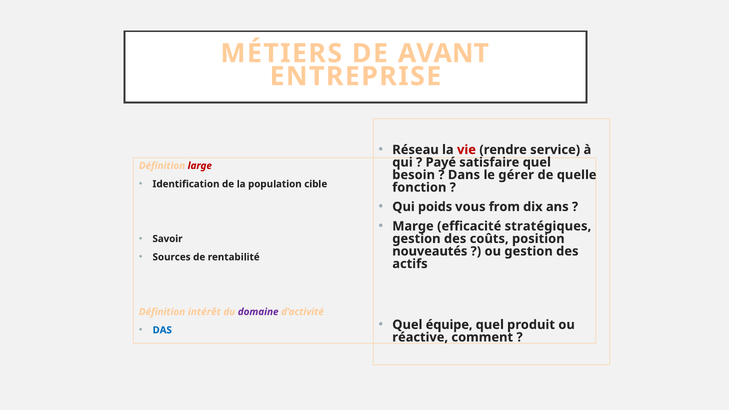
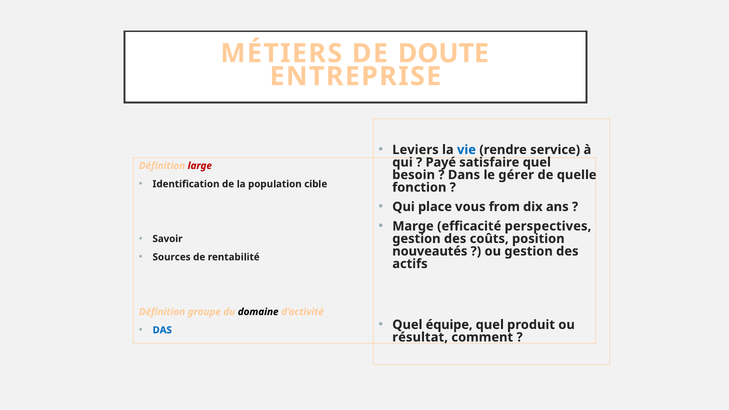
AVANT: AVANT -> DOUTE
Réseau: Réseau -> Leviers
vie colour: red -> blue
poids: poids -> place
stratégiques: stratégiques -> perspectives
intérêt: intérêt -> groupe
domaine colour: purple -> black
réactive: réactive -> résultat
